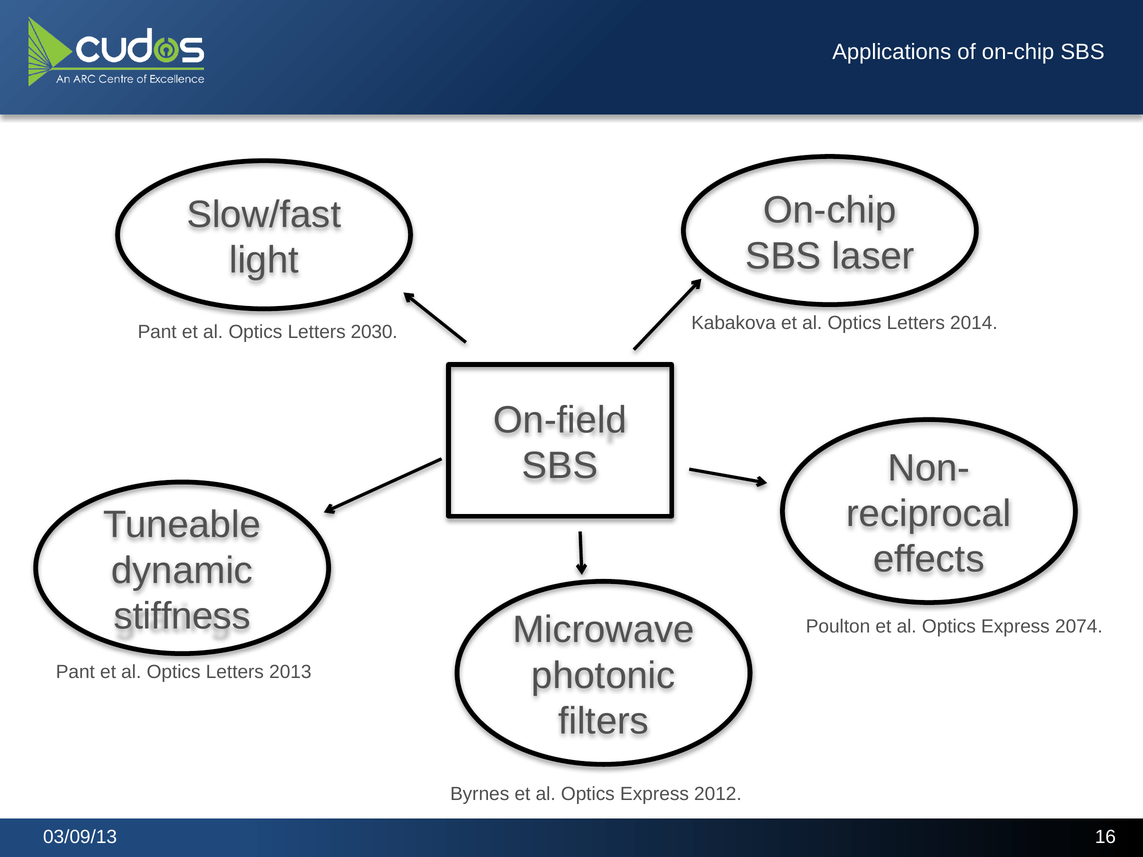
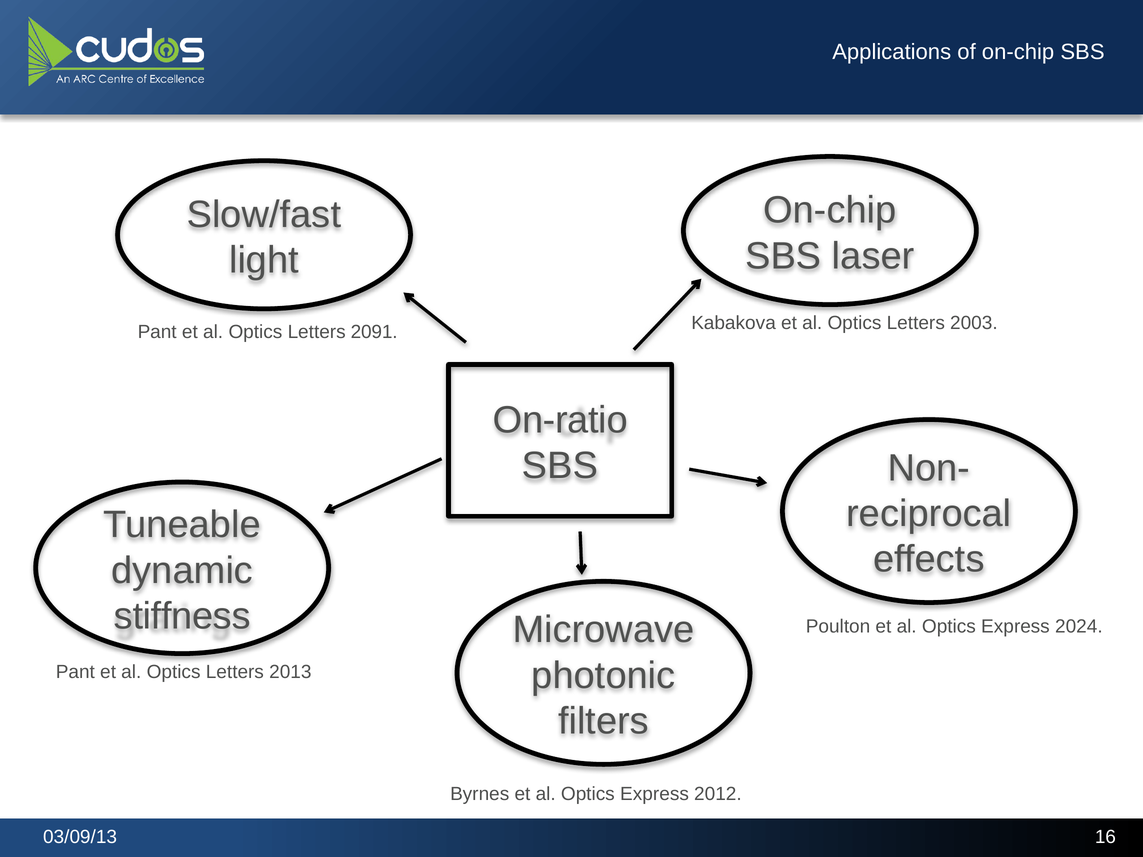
2014: 2014 -> 2003
2030: 2030 -> 2091
On-field: On-field -> On-ratio
2074: 2074 -> 2024
